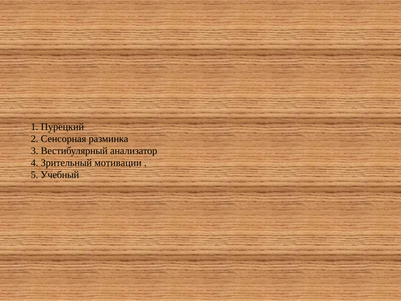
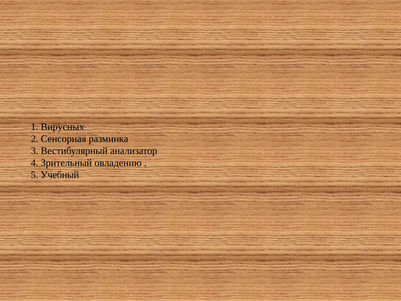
Пурецкий: Пурецкий -> Вирусных
мотивации: мотивации -> овладению
